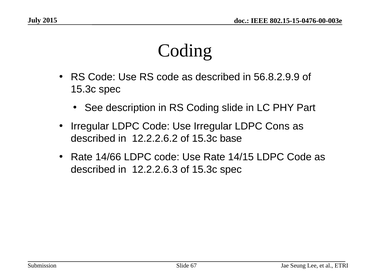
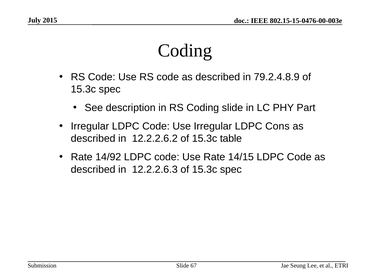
56.8.2.9.9: 56.8.2.9.9 -> 79.2.4.8.9
base: base -> table
14/66: 14/66 -> 14/92
